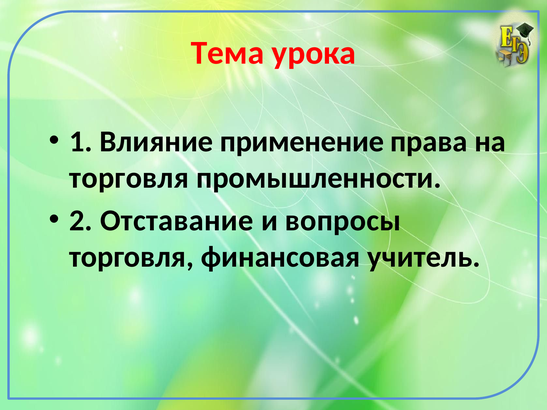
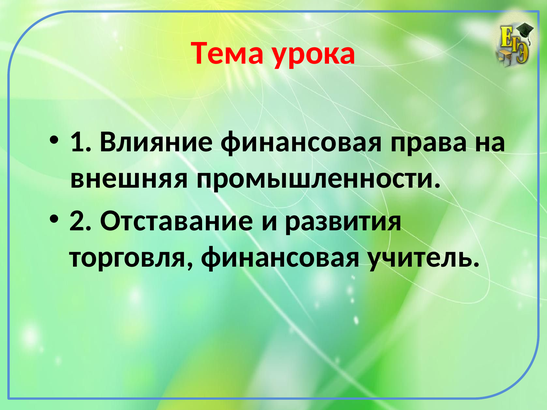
Влияние применение: применение -> финансовая
торговля at (129, 178): торговля -> внешняя
вопросы: вопросы -> развития
